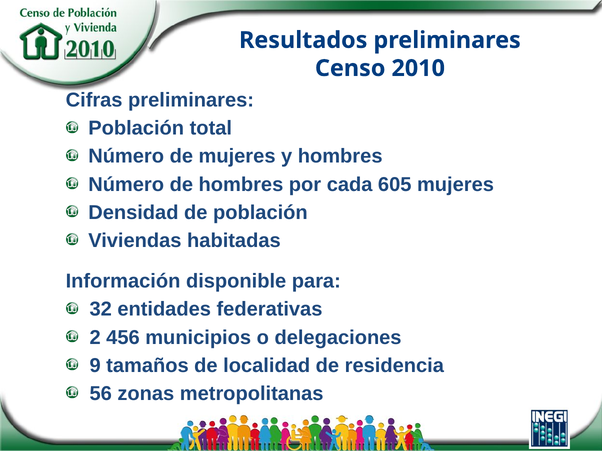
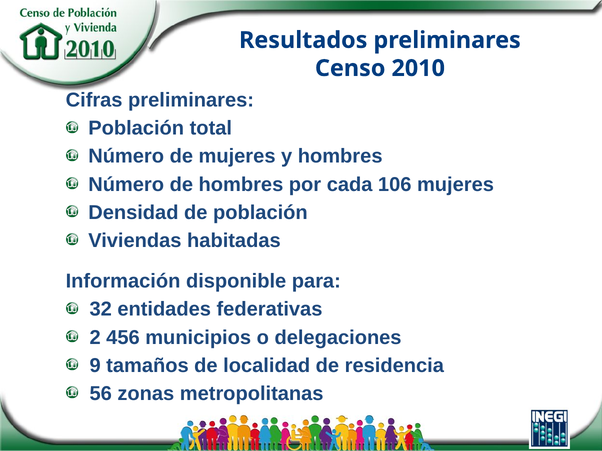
605: 605 -> 106
